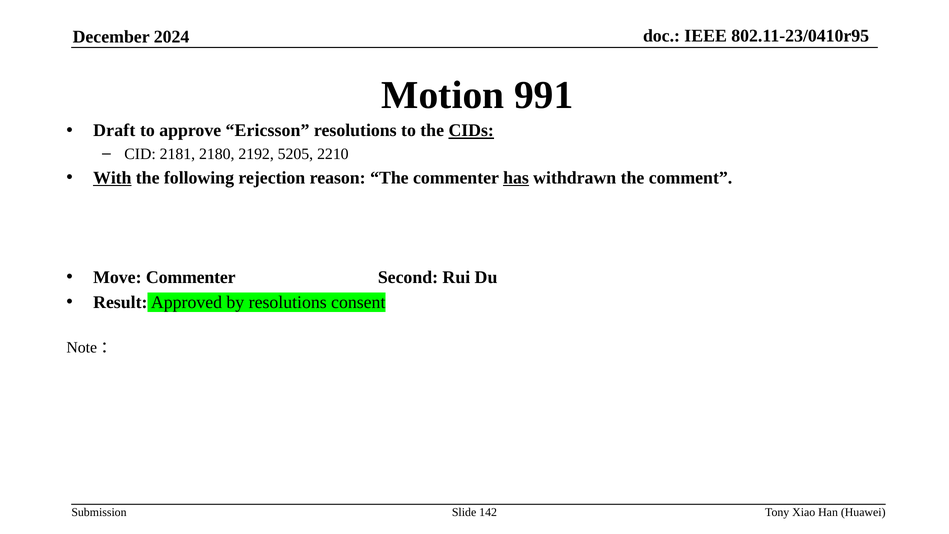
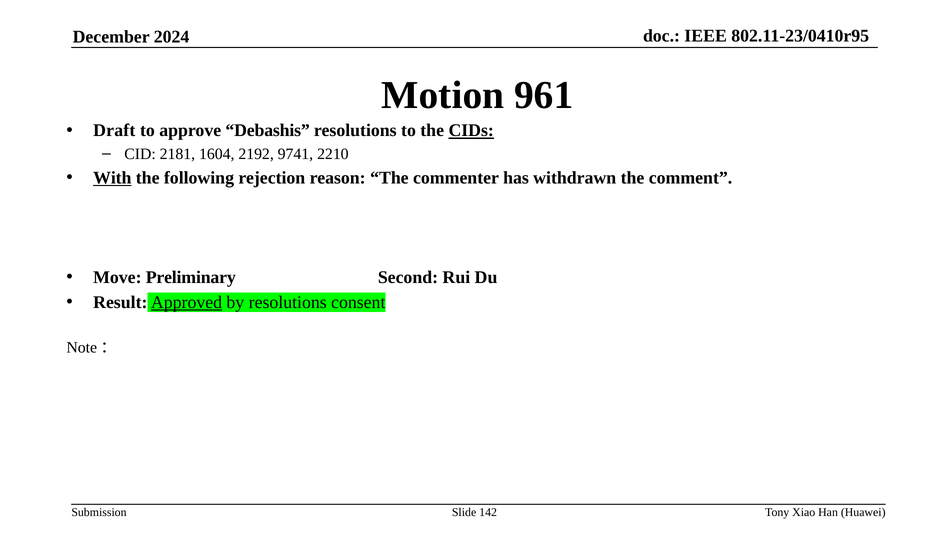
991: 991 -> 961
Ericsson: Ericsson -> Debashis
2180: 2180 -> 1604
5205: 5205 -> 9741
has underline: present -> none
Move Commenter: Commenter -> Preliminary
Approved underline: none -> present
